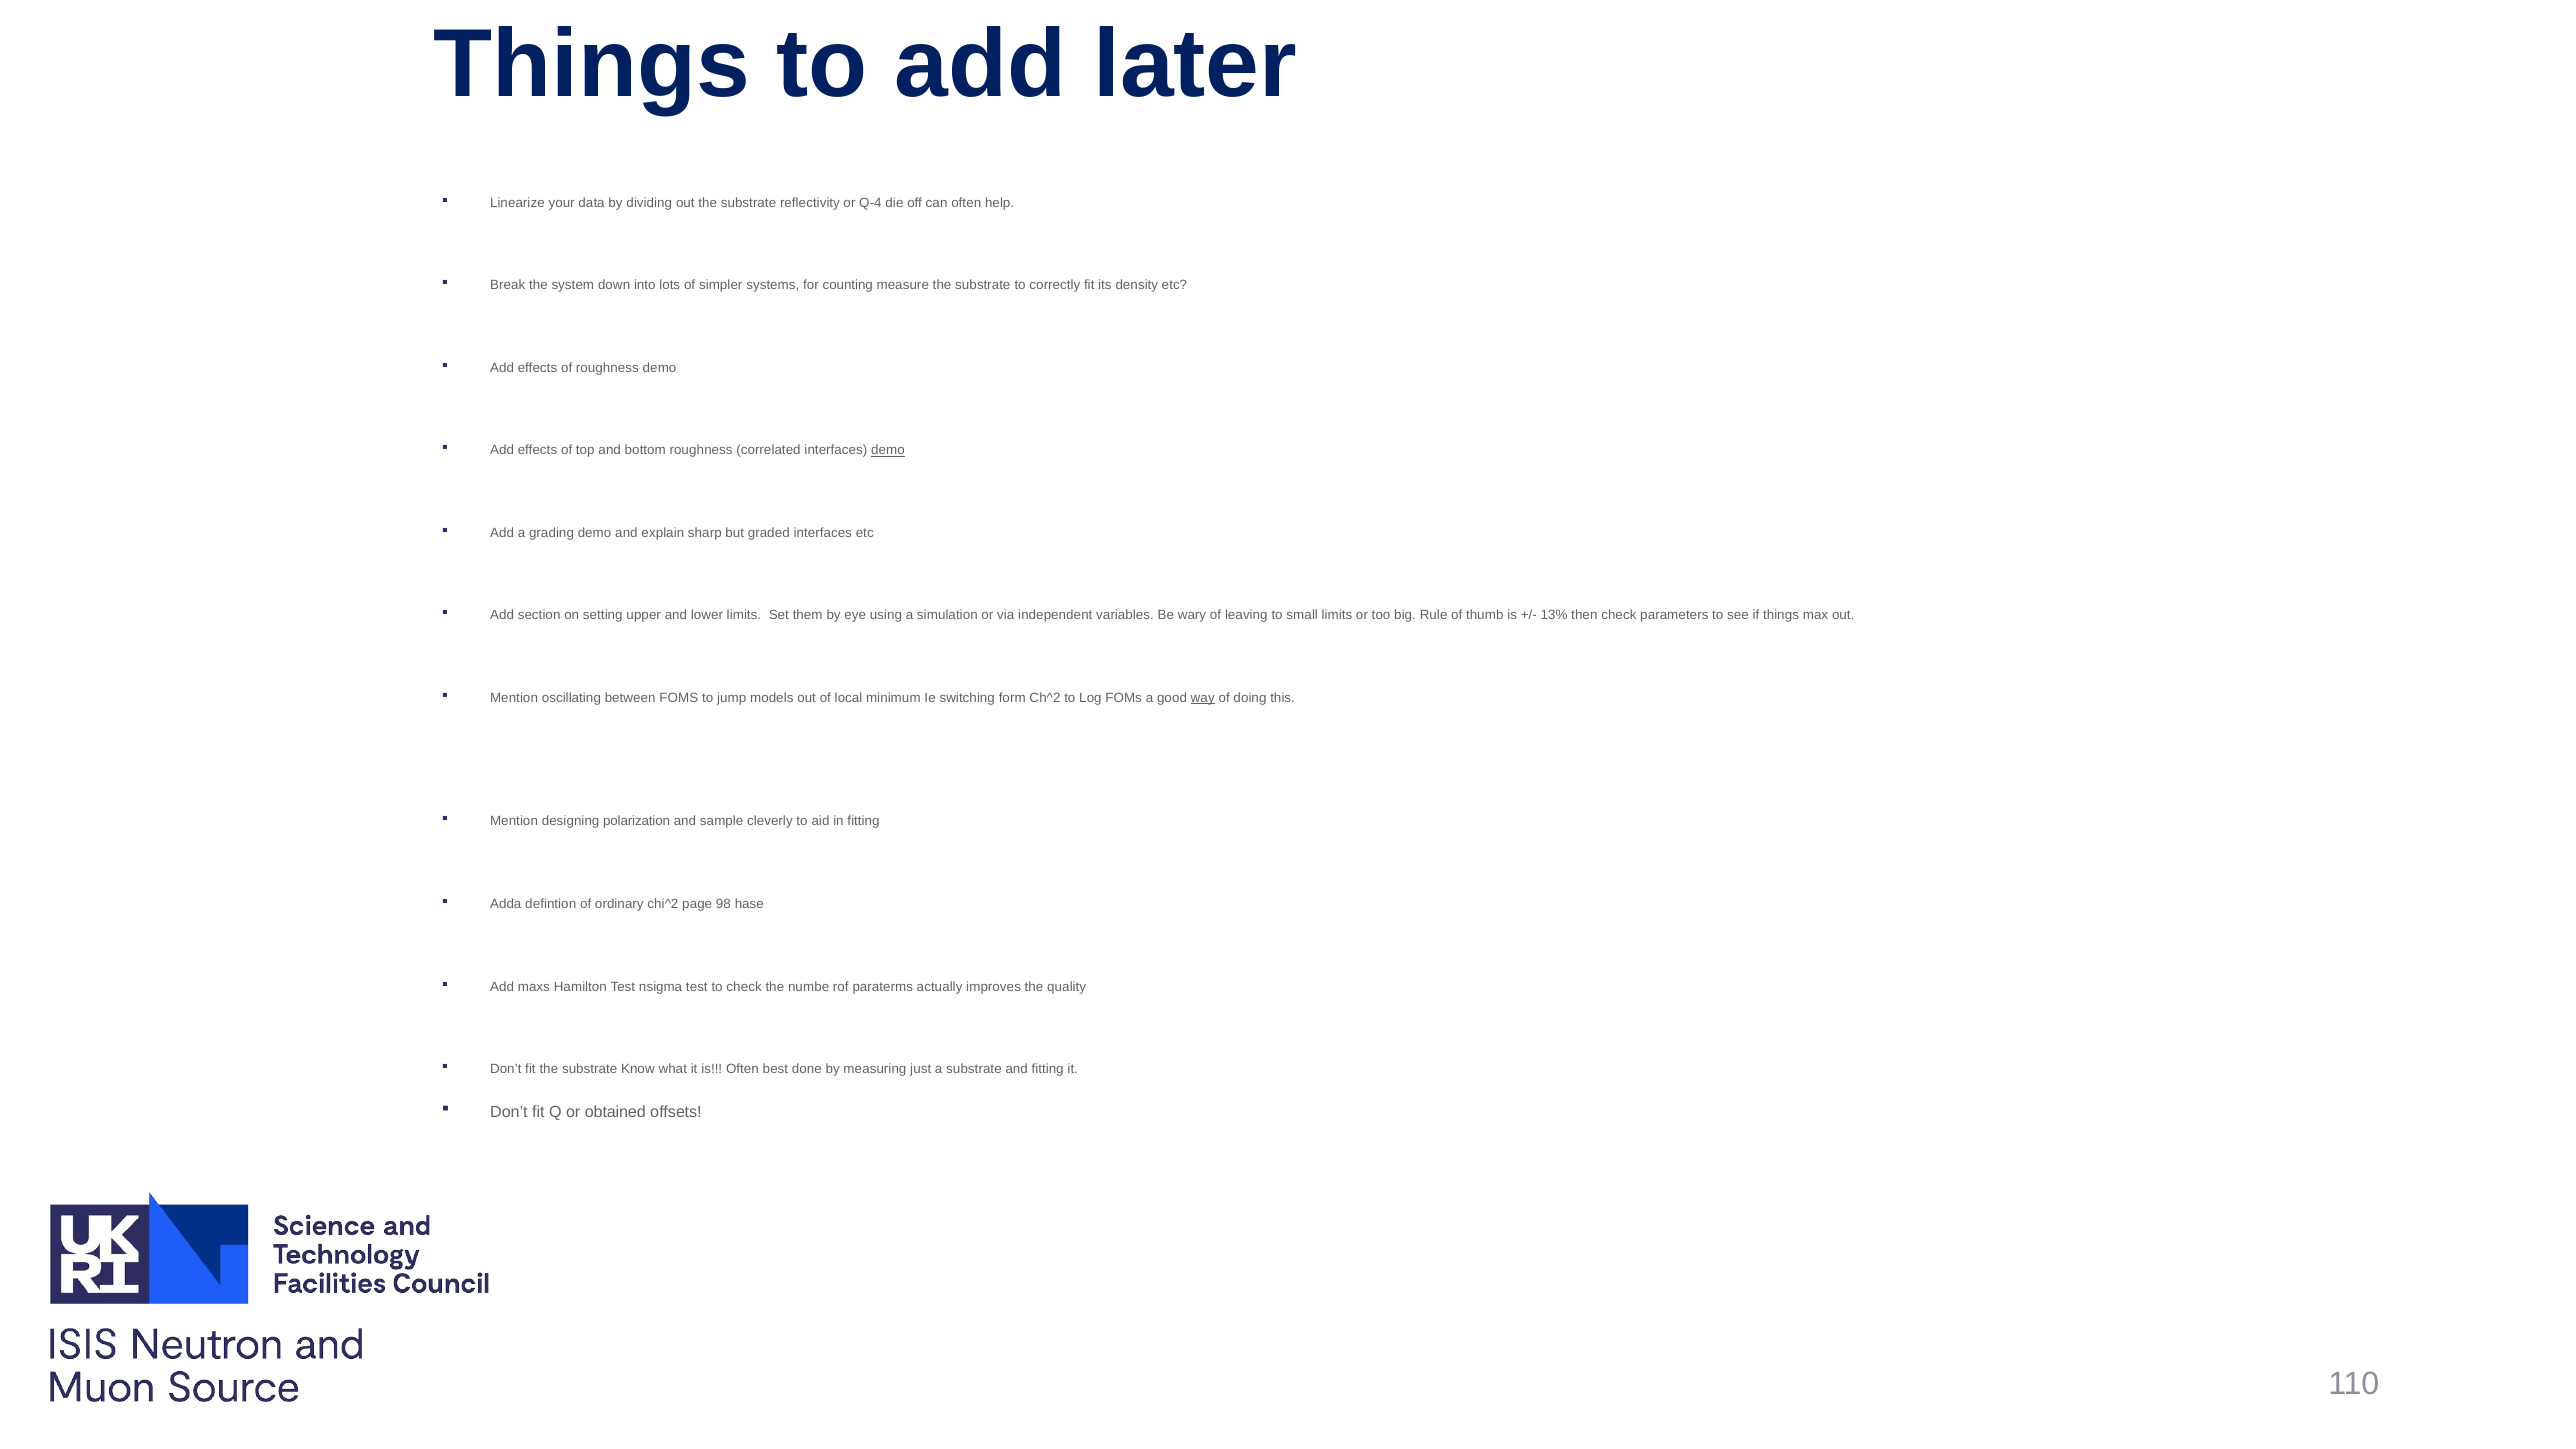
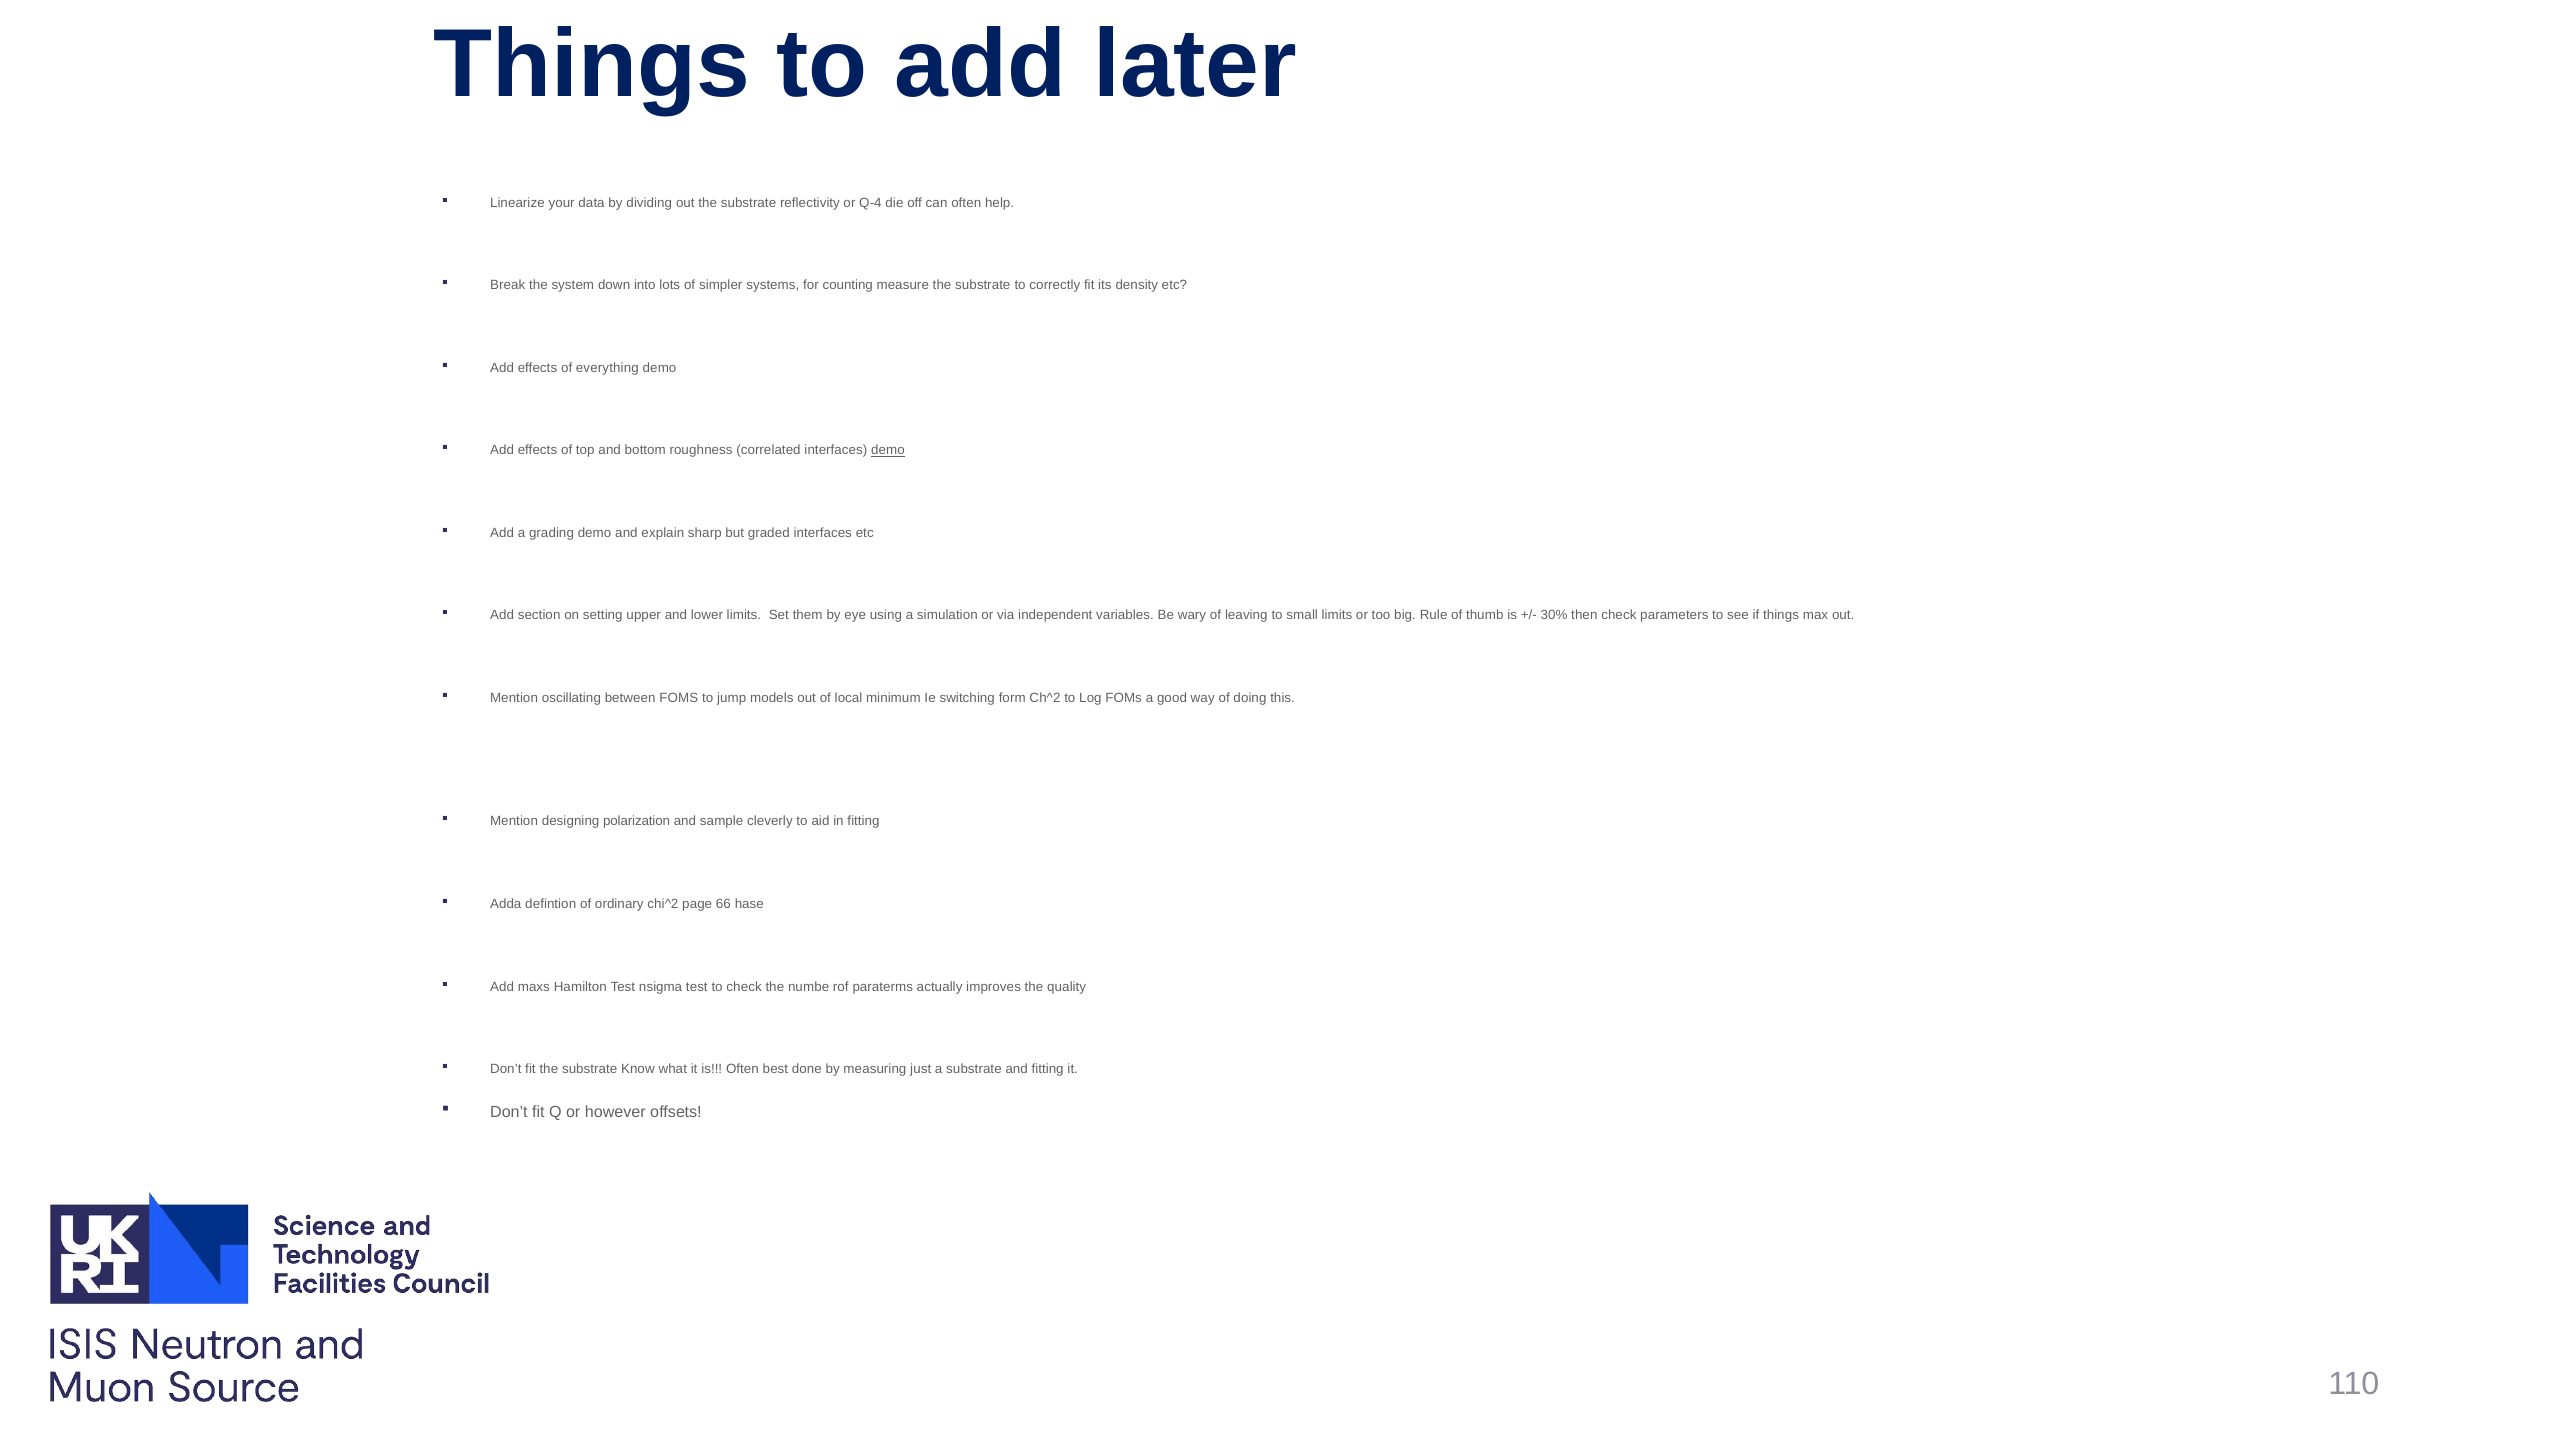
of roughness: roughness -> everything
13%: 13% -> 30%
way underline: present -> none
98: 98 -> 66
obtained: obtained -> however
